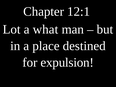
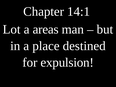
12:1: 12:1 -> 14:1
what: what -> areas
